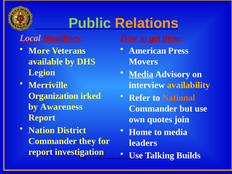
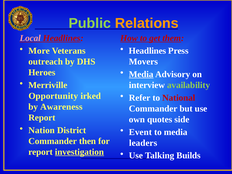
American at (147, 51): American -> Headlines
available: available -> outreach
Legion: Legion -> Heroes
availability colour: yellow -> light green
Organization: Organization -> Opportunity
National colour: orange -> red
join: join -> side
Home: Home -> Event
they: they -> then
investigation underline: none -> present
